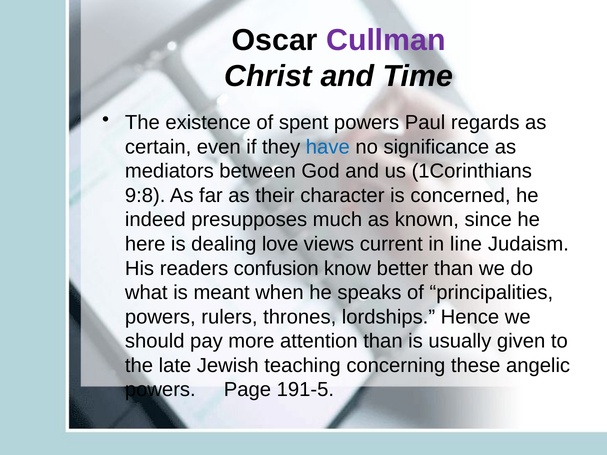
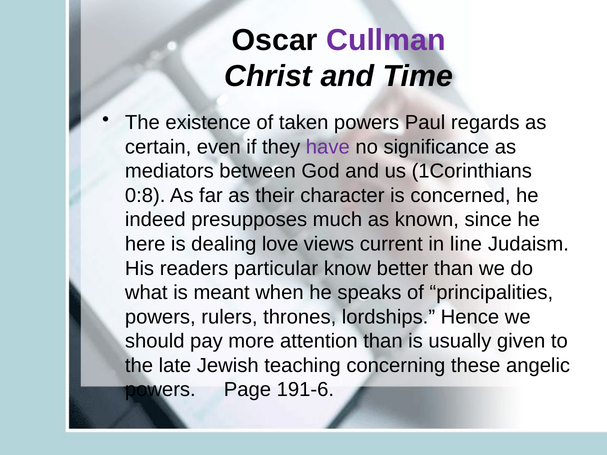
spent: spent -> taken
have colour: blue -> purple
9:8: 9:8 -> 0:8
confusion: confusion -> particular
191-5: 191-5 -> 191-6
